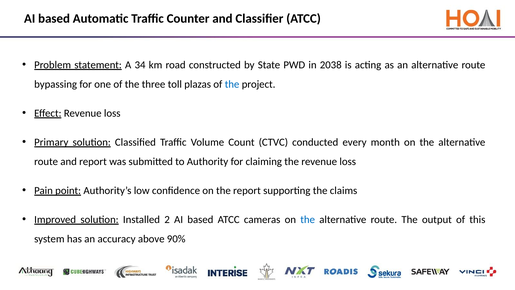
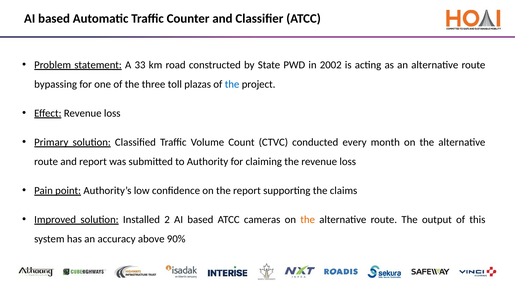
34: 34 -> 33
2038: 2038 -> 2002
the at (308, 219) colour: blue -> orange
